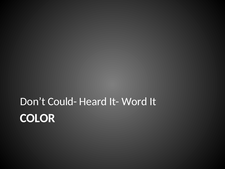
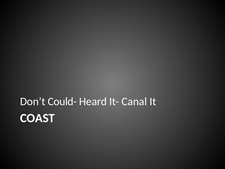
Word: Word -> Canal
COLOR: COLOR -> COAST
